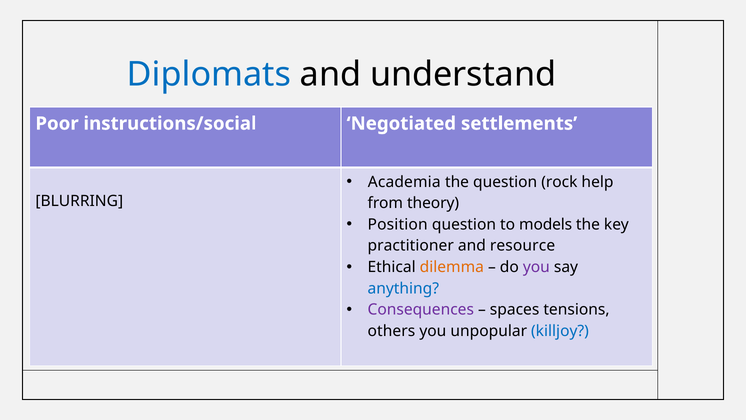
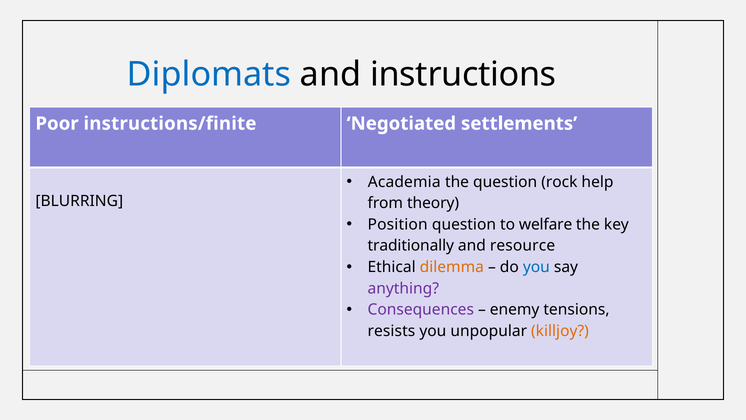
understand: understand -> instructions
instructions/social: instructions/social -> instructions/finite
models: models -> welfare
practitioner: practitioner -> traditionally
you at (536, 267) colour: purple -> blue
anything colour: blue -> purple
spaces: spaces -> enemy
others: others -> resists
killjoy colour: blue -> orange
